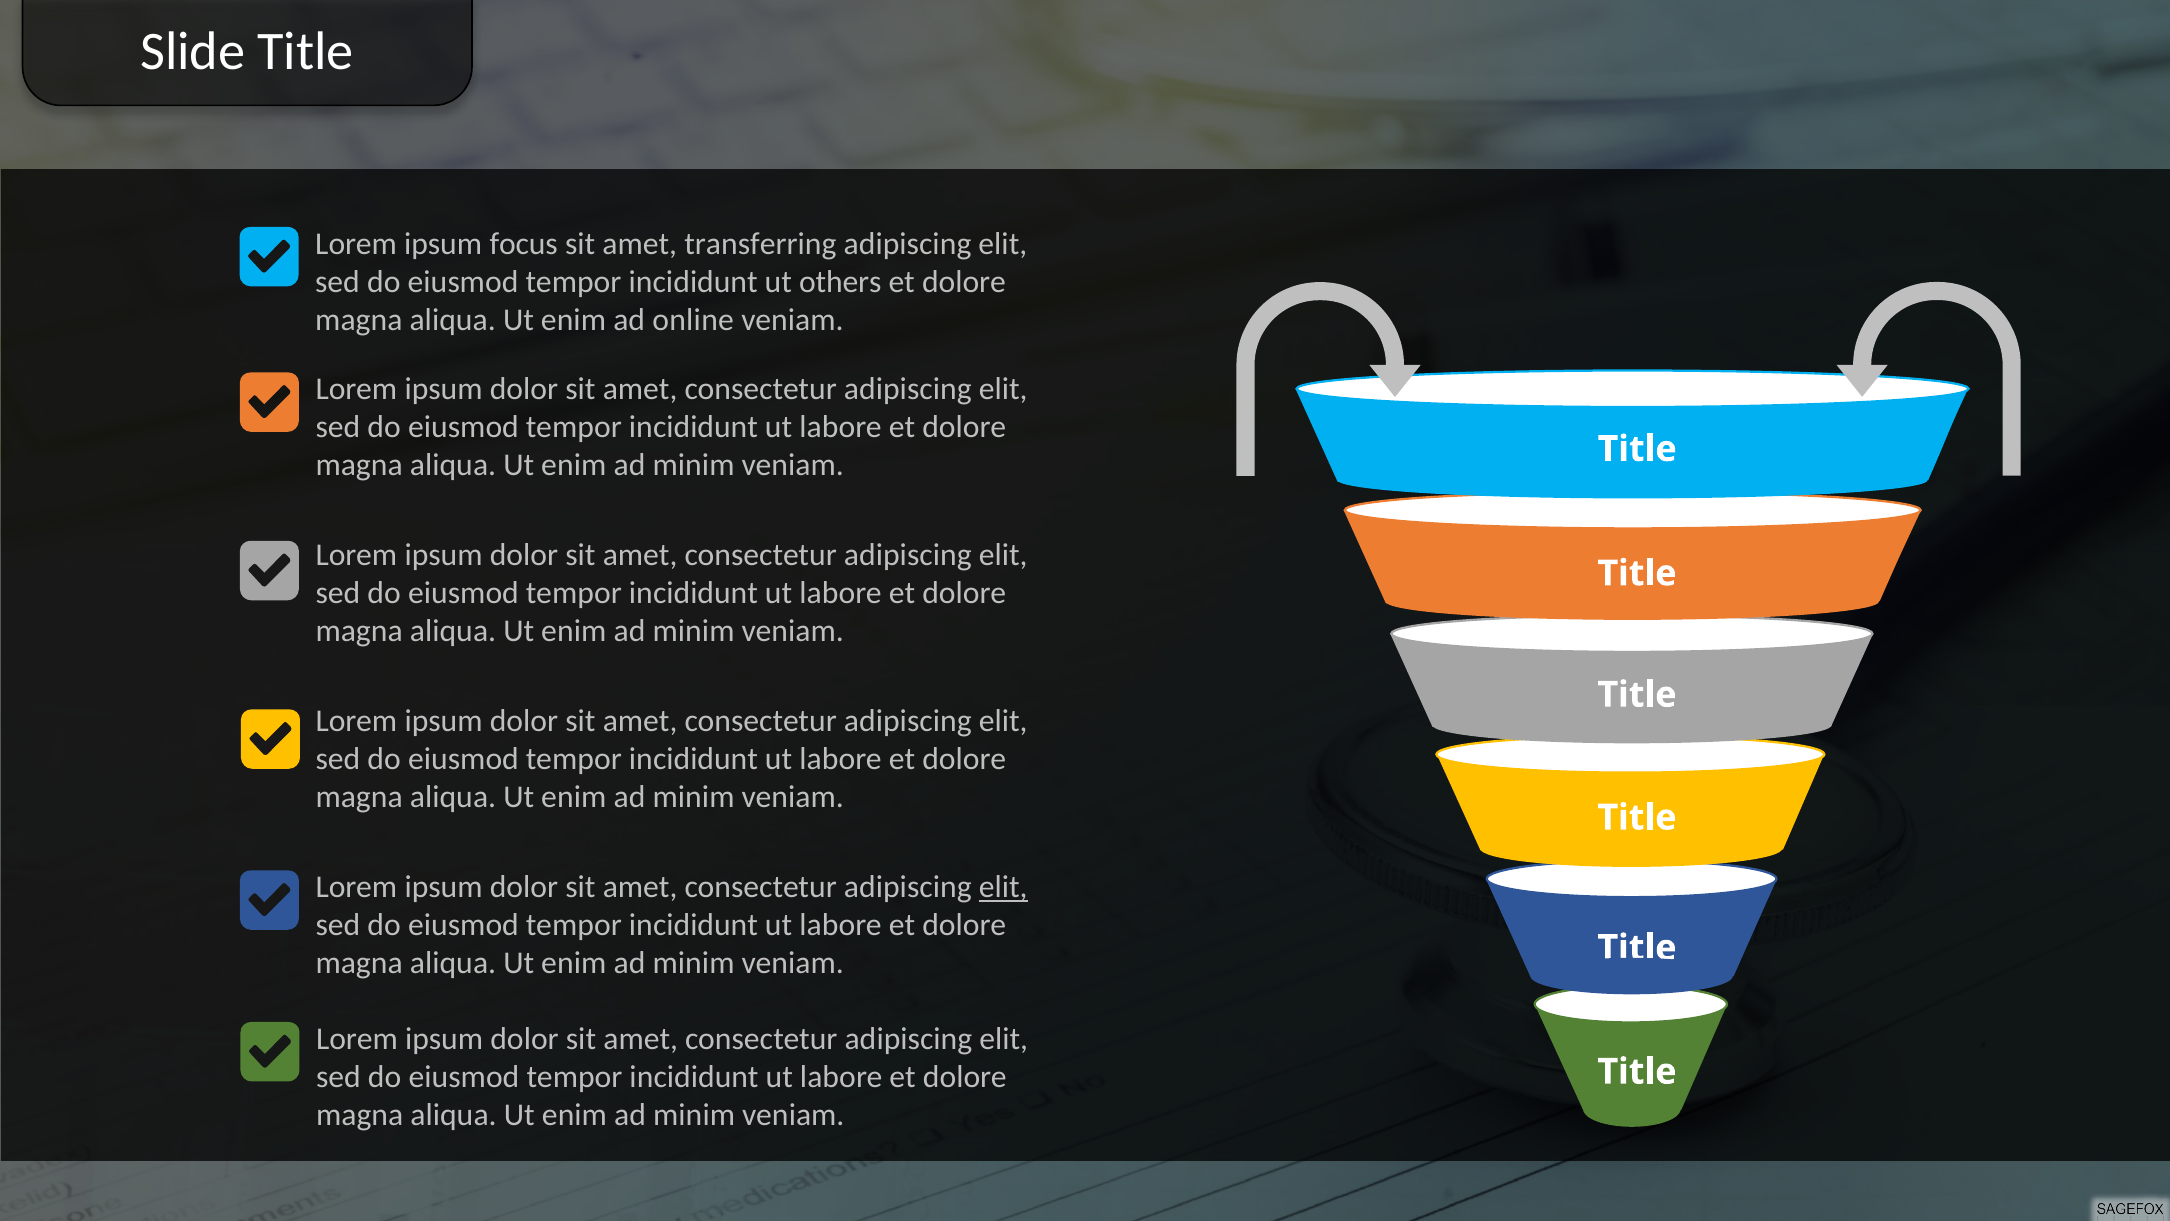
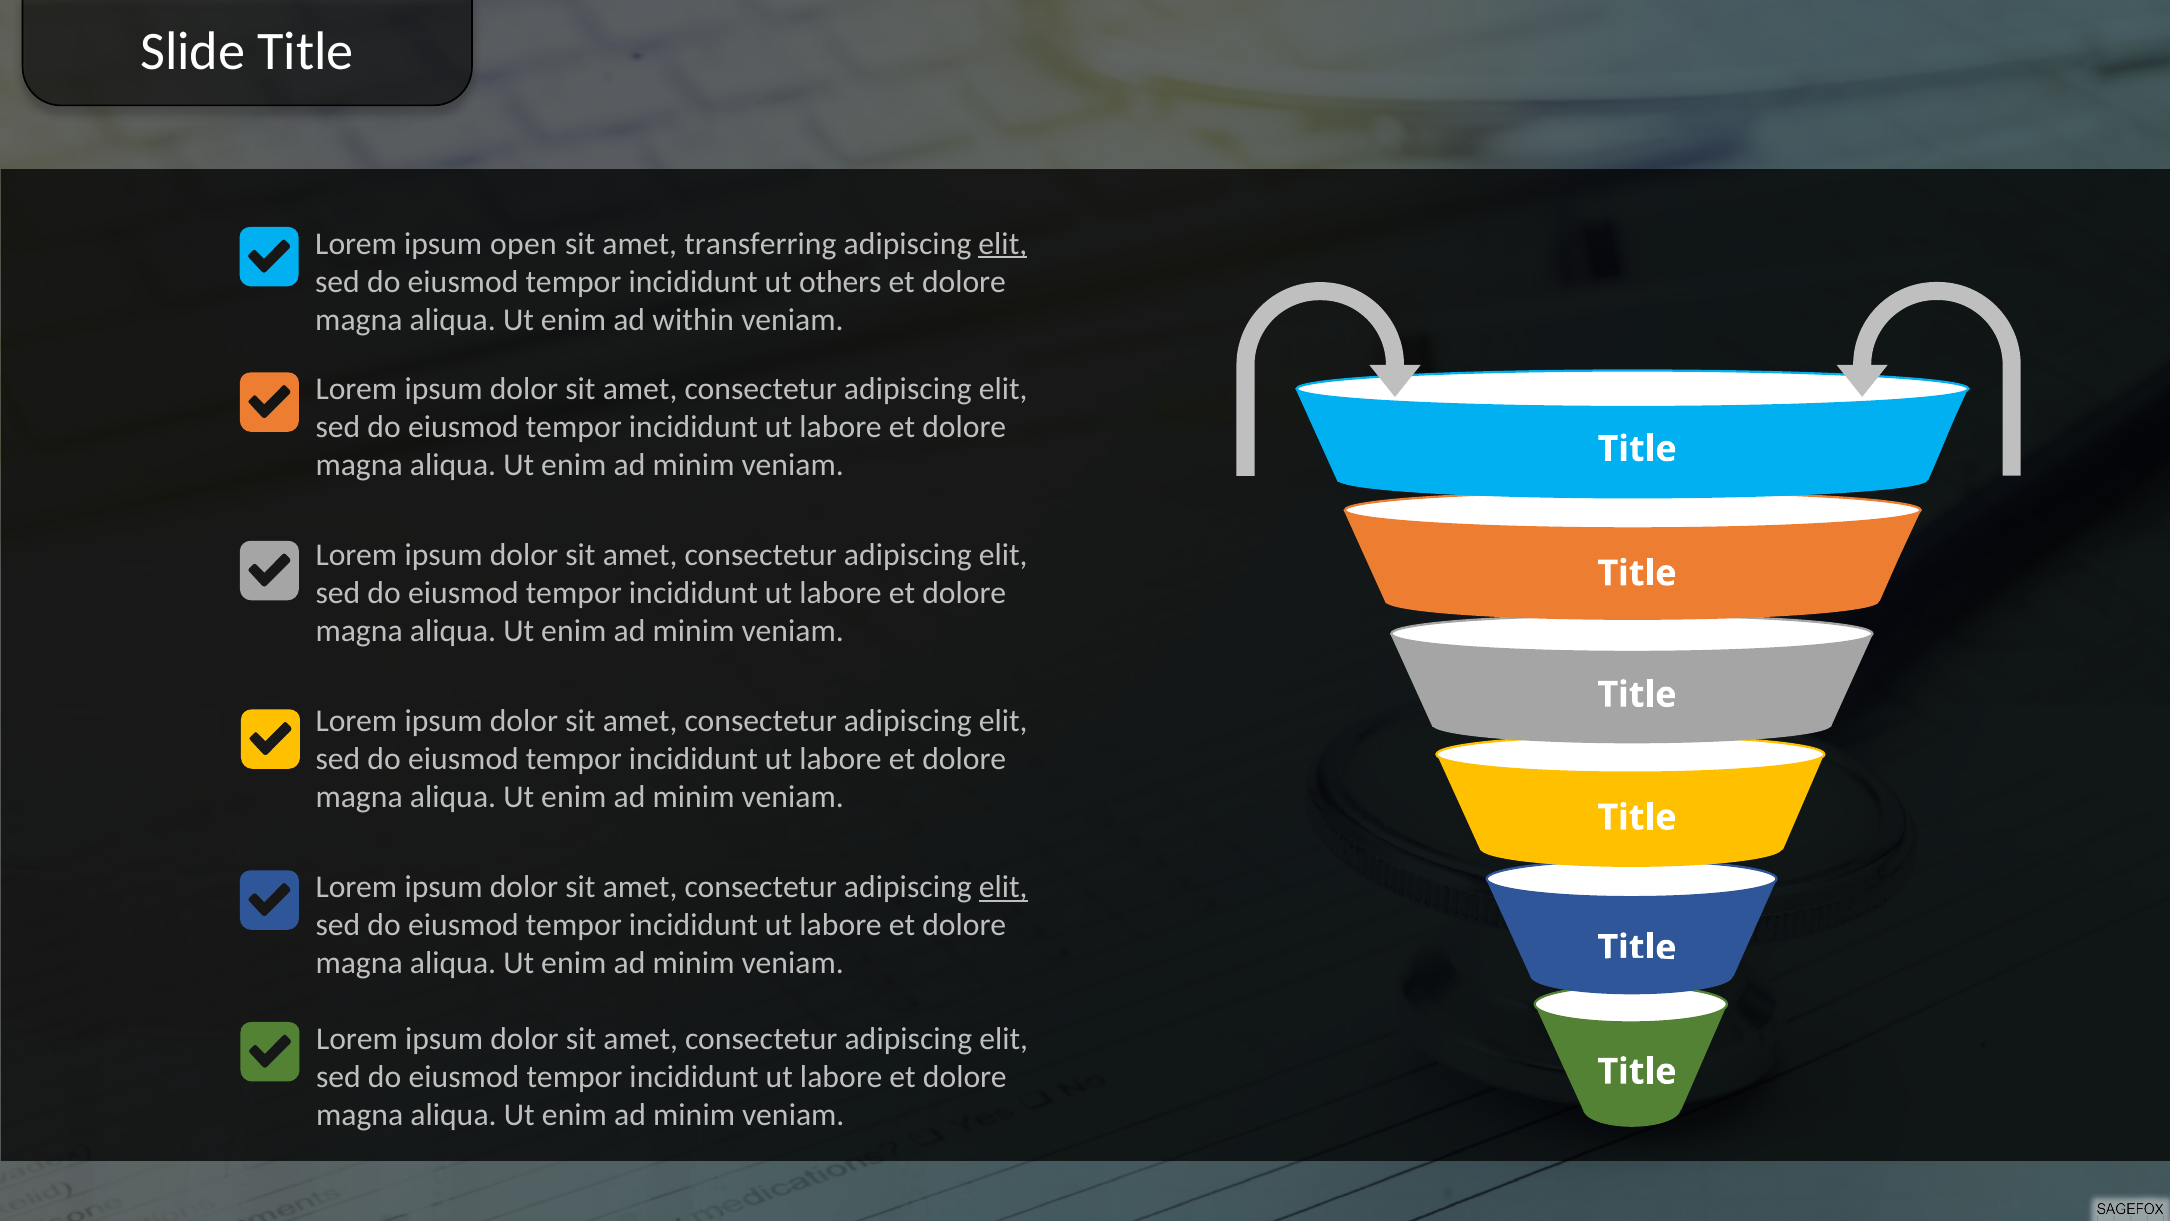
focus: focus -> open
elit at (1003, 243) underline: none -> present
online: online -> within
